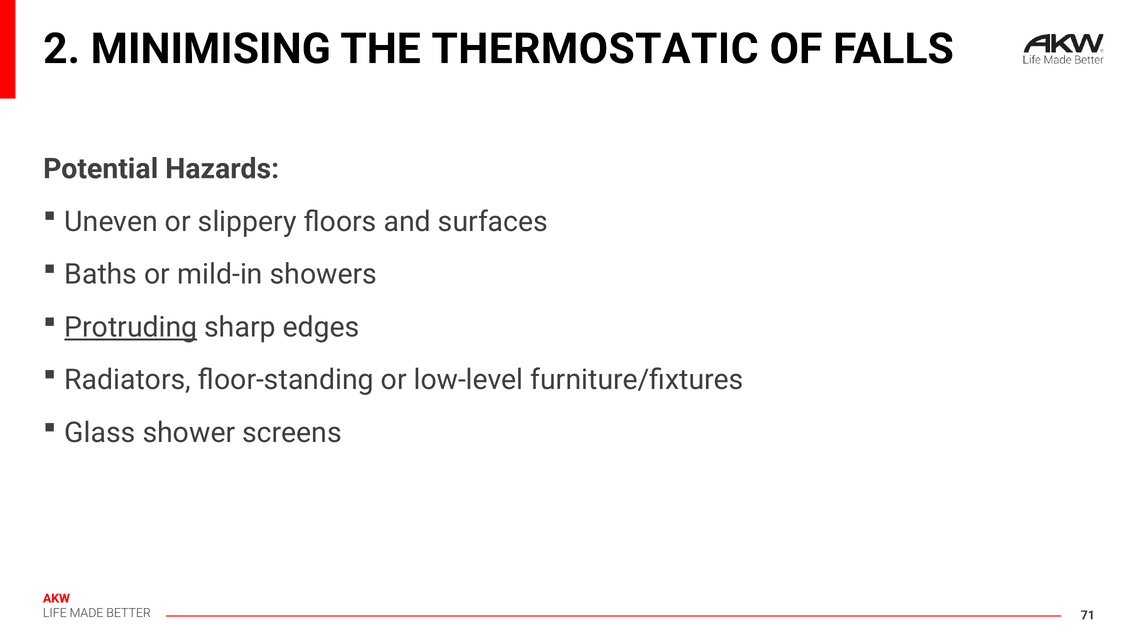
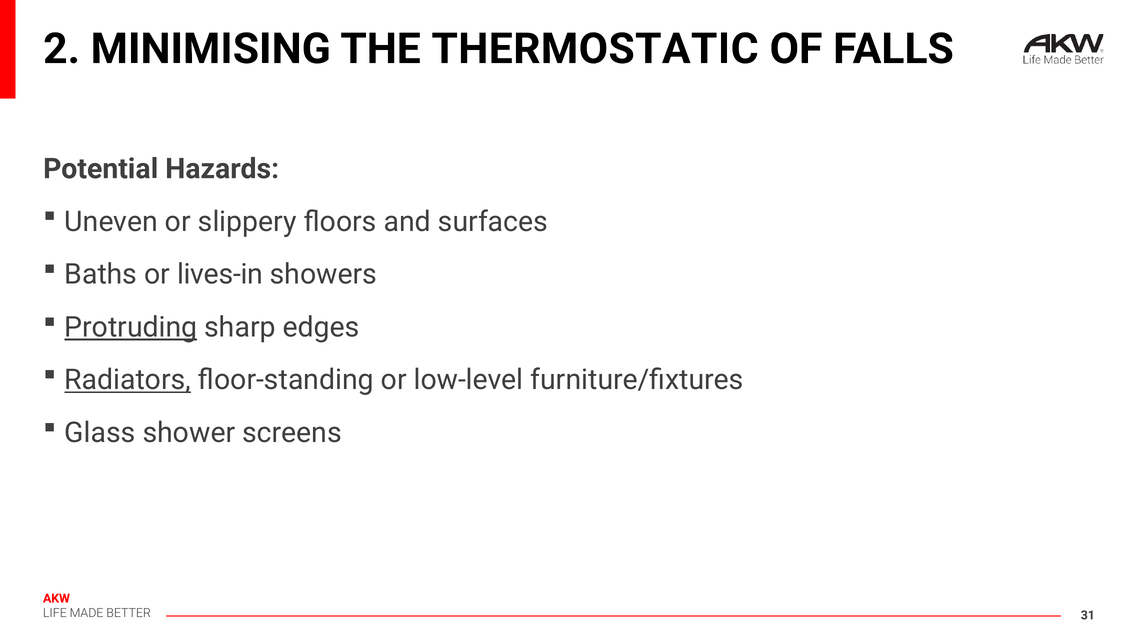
mild-in: mild-in -> lives-in
Radiators underline: none -> present
71: 71 -> 31
